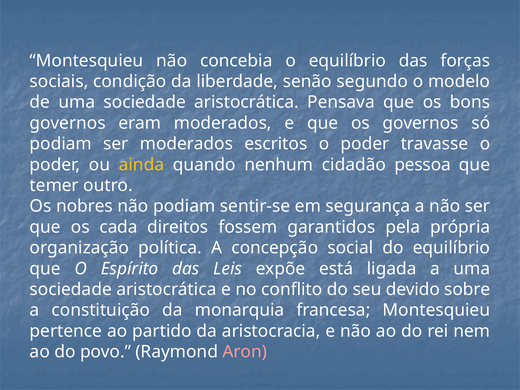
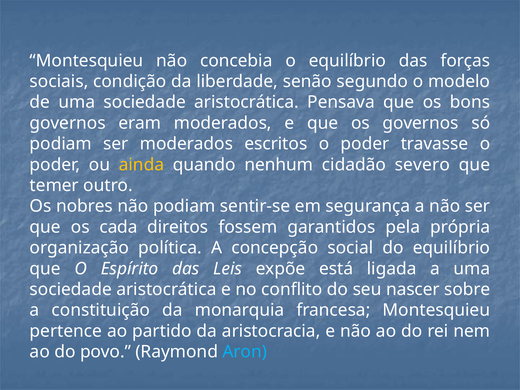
pessoa: pessoa -> severo
devido: devido -> nascer
Aron colour: pink -> light blue
